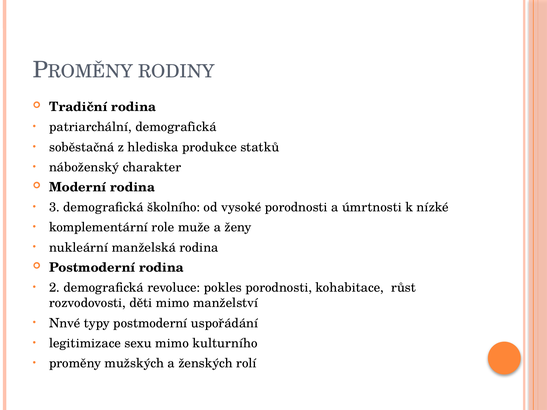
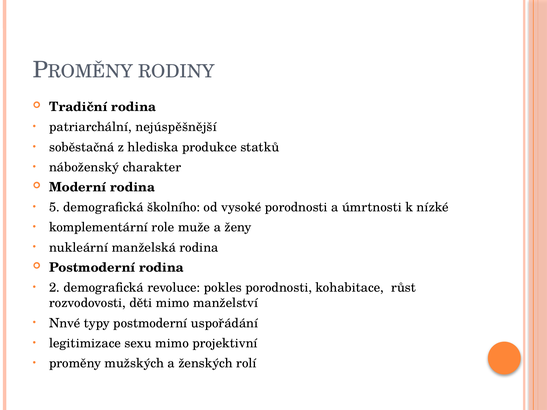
patriarchální demografická: demografická -> nejúspěšnější
3: 3 -> 5
kulturního: kulturního -> projektivní
